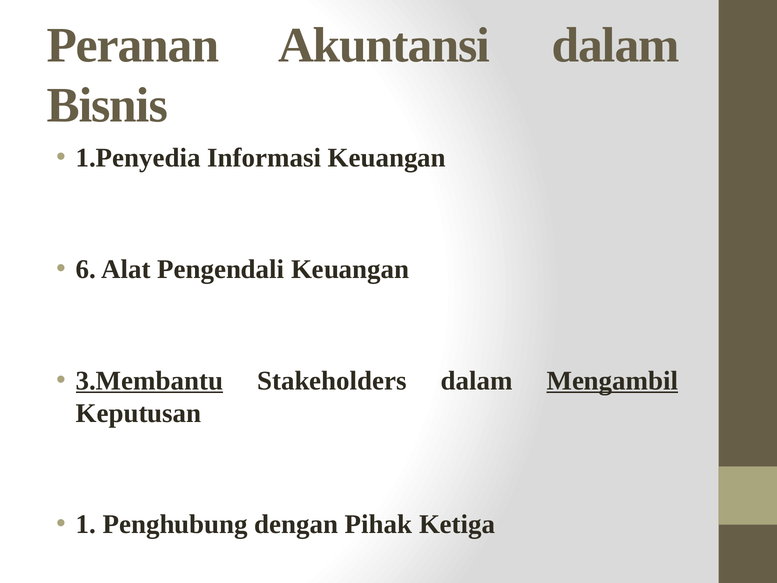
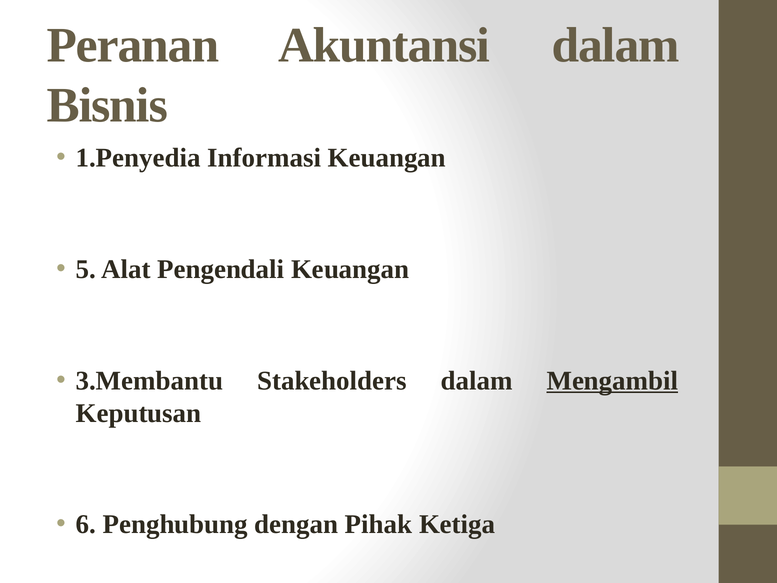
6: 6 -> 5
3.Membantu underline: present -> none
1: 1 -> 6
